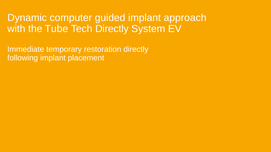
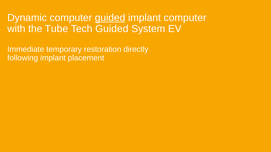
guided at (110, 18) underline: none -> present
implant approach: approach -> computer
Tech Directly: Directly -> Guided
